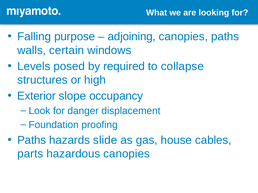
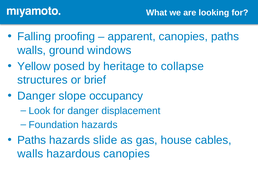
purpose: purpose -> proofing
adjoining: adjoining -> apparent
certain: certain -> ground
Levels: Levels -> Yellow
required: required -> heritage
high: high -> brief
Exterior at (36, 96): Exterior -> Danger
Foundation proofing: proofing -> hazards
parts at (30, 154): parts -> walls
